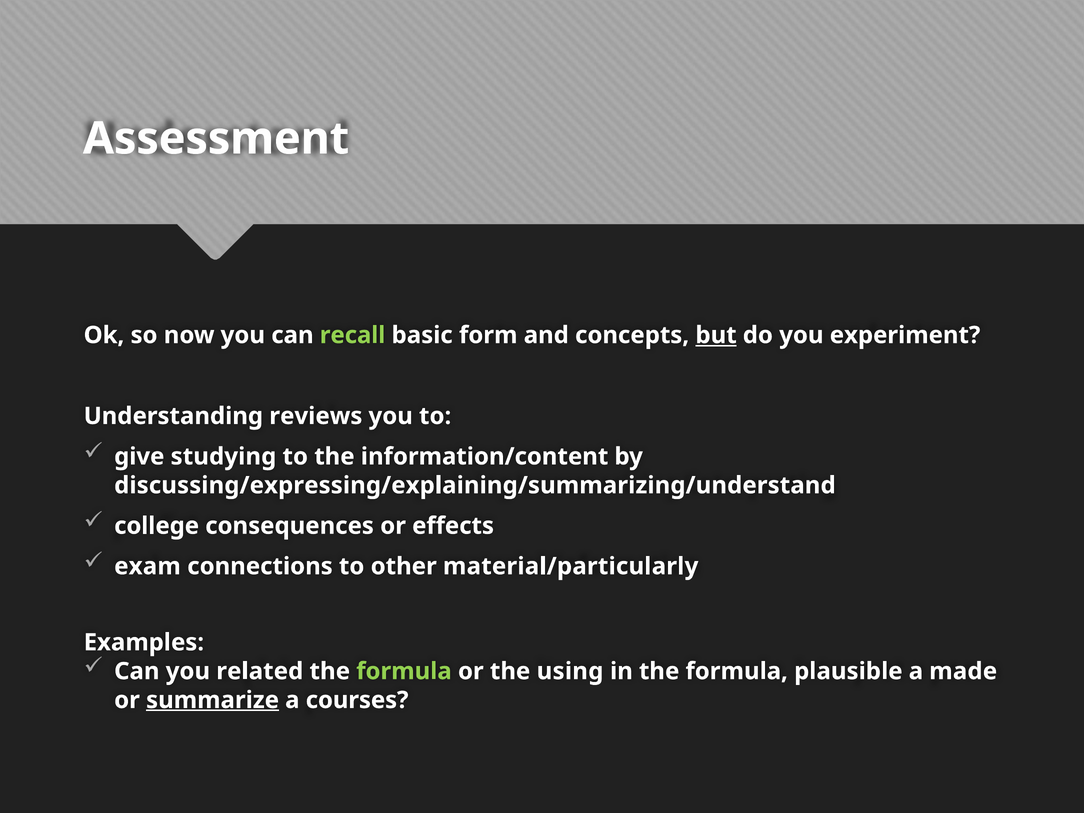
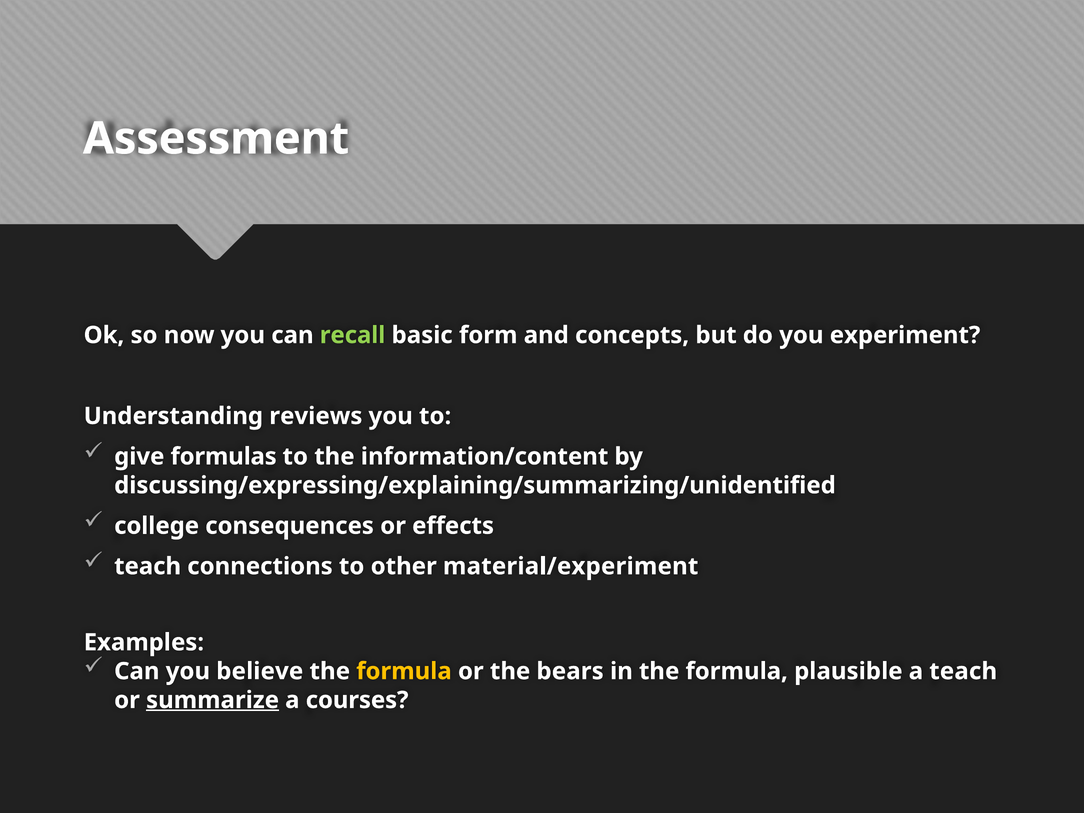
but underline: present -> none
studying: studying -> formulas
discussing/expressing/explaining/summarizing/understand: discussing/expressing/explaining/summarizing/understand -> discussing/expressing/explaining/summarizing/unidentified
exam at (147, 566): exam -> teach
material/particularly: material/particularly -> material/experiment
related: related -> believe
formula at (404, 671) colour: light green -> yellow
using: using -> bears
a made: made -> teach
